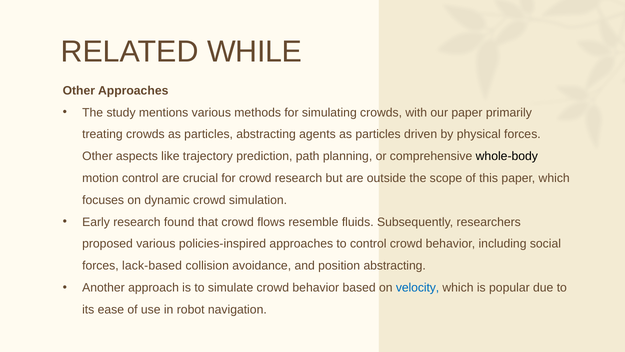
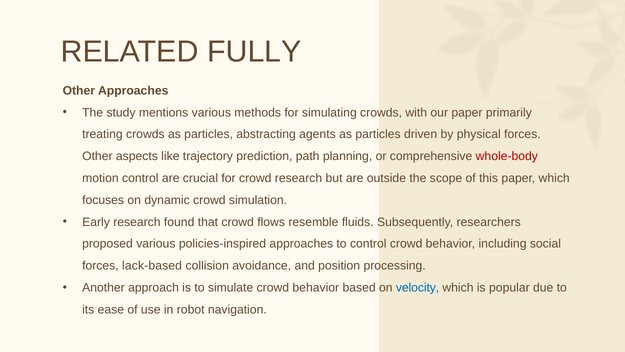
WHILE: WHILE -> FULLY
whole-body colour: black -> red
position abstracting: abstracting -> processing
